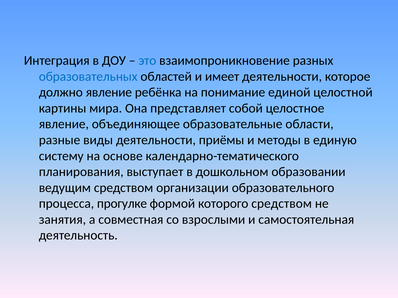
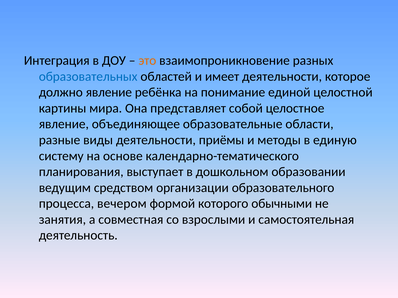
это colour: blue -> orange
прогулке: прогулке -> вечером
которого средством: средством -> обычными
